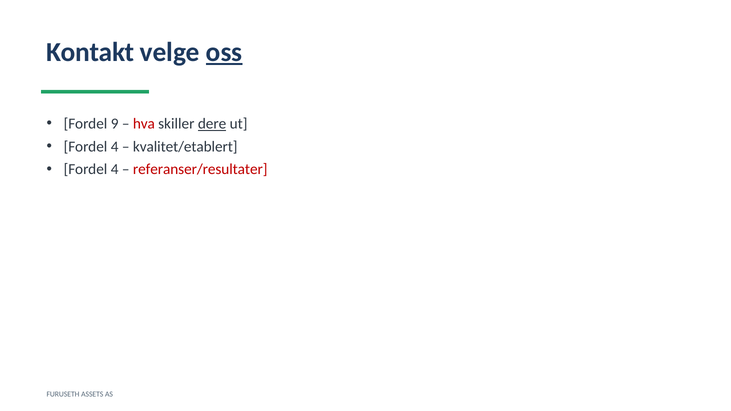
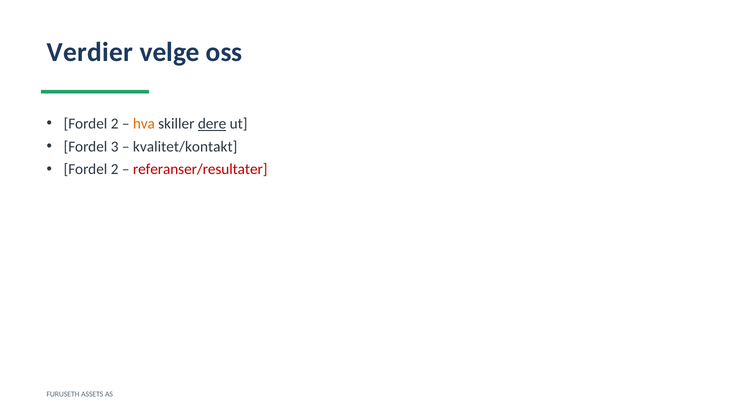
Kontakt: Kontakt -> Verdier
oss underline: present -> none
9 at (115, 124): 9 -> 2
hva colour: red -> orange
4 at (115, 147): 4 -> 3
kvalitet/etablert: kvalitet/etablert -> kvalitet/kontakt
4 at (115, 170): 4 -> 2
